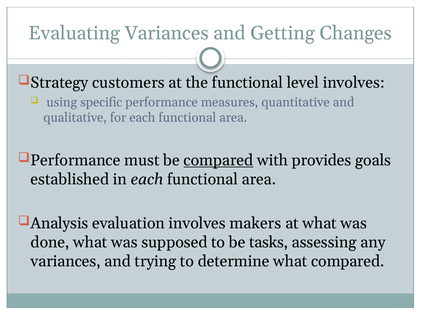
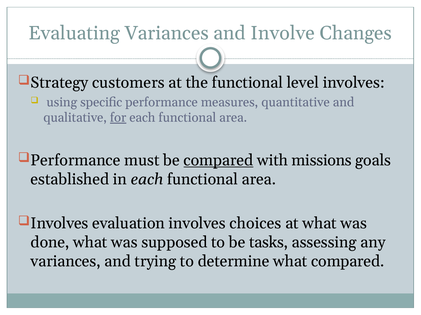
Getting: Getting -> Involve
for underline: none -> present
provides: provides -> missions
Analysis at (60, 224): Analysis -> Involves
makers: makers -> choices
